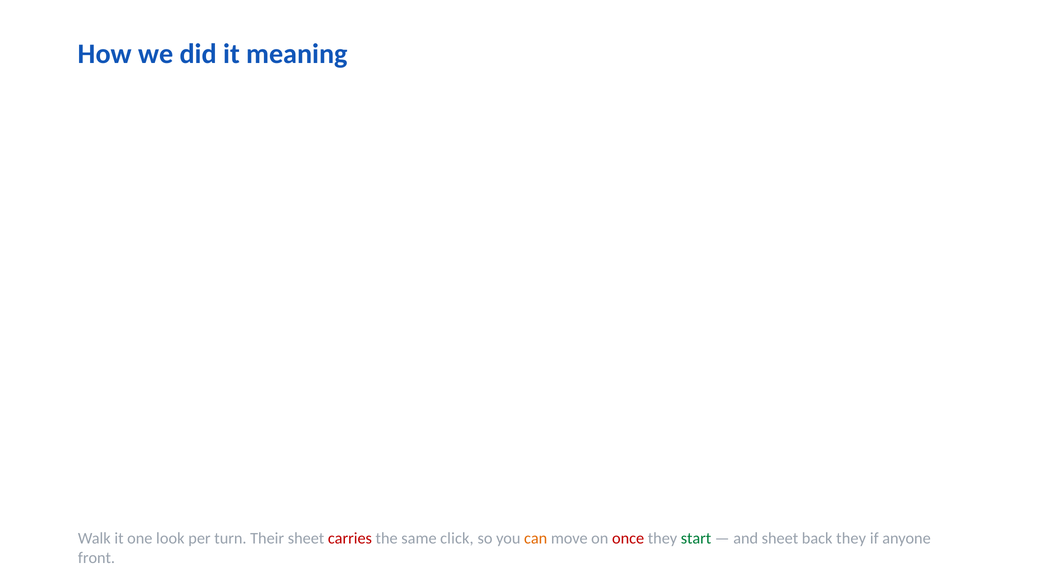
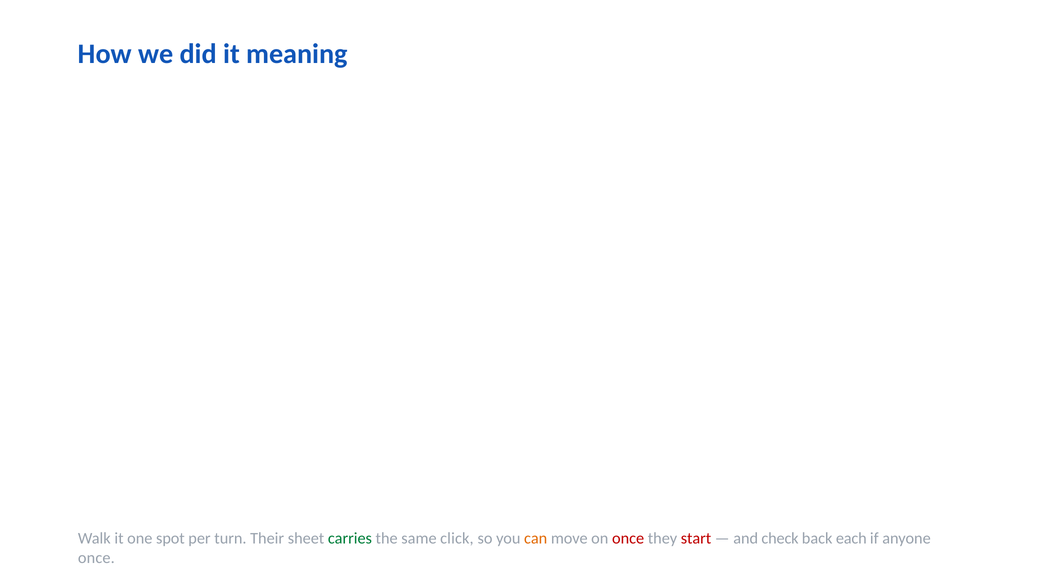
look: look -> spot
carries colour: red -> green
start colour: green -> red
and sheet: sheet -> check
back they: they -> each
front at (97, 558): front -> once
